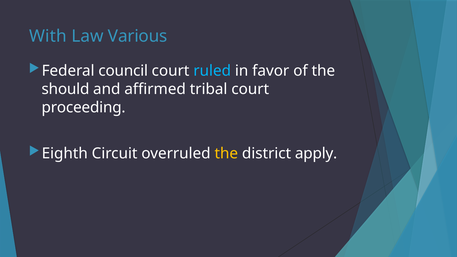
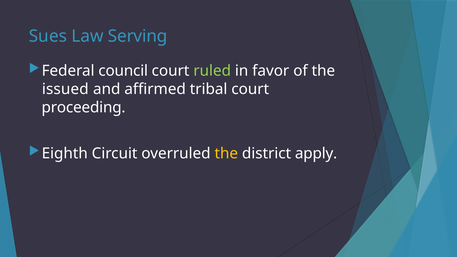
With: With -> Sues
Various: Various -> Serving
ruled colour: light blue -> light green
should: should -> issued
